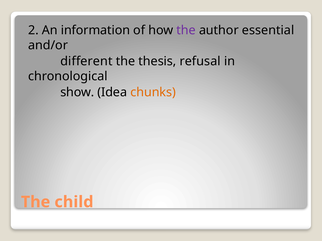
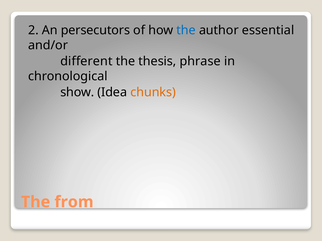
information: information -> persecutors
the at (186, 30) colour: purple -> blue
refusal: refusal -> phrase
child: child -> from
